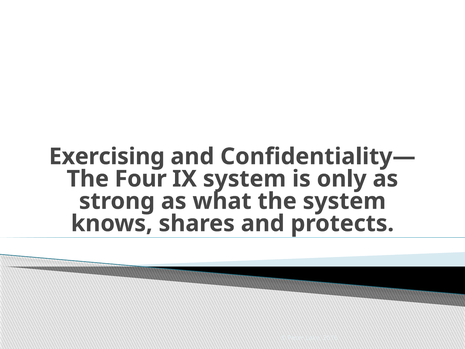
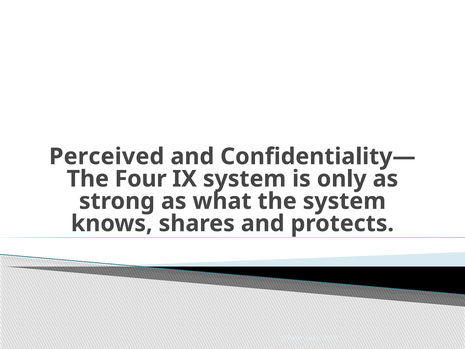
Exercising: Exercising -> Perceived
